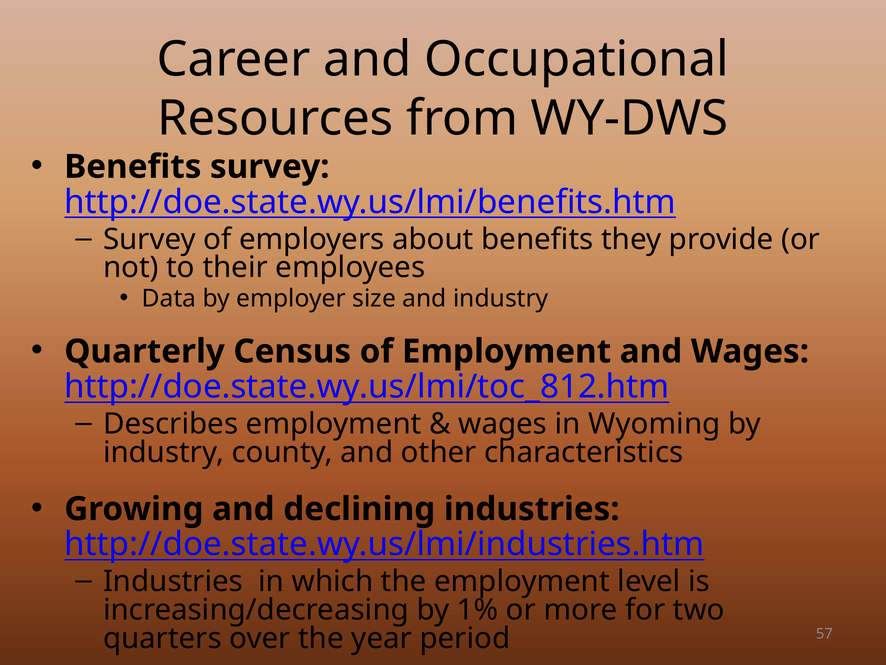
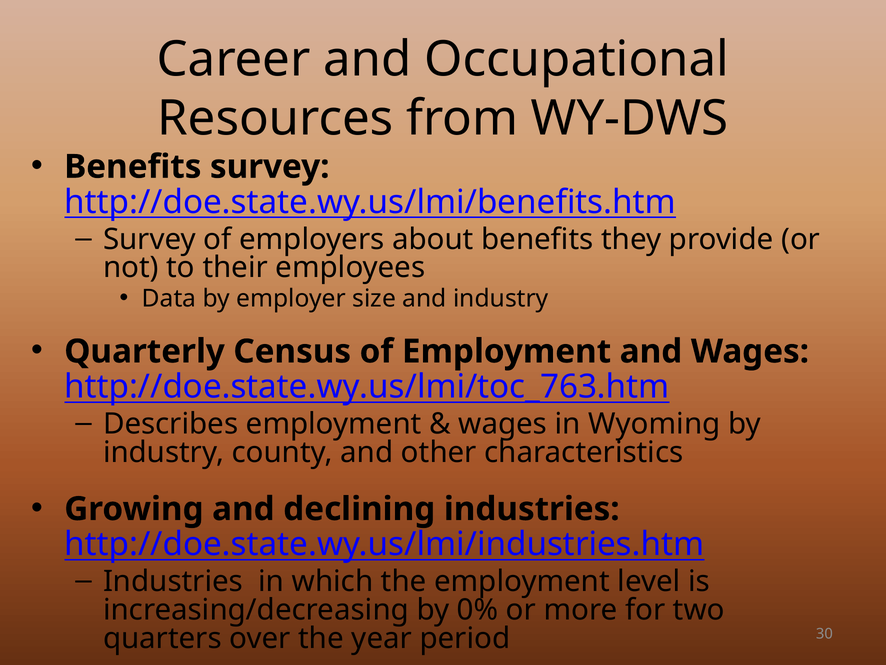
http://doe.state.wy.us/lmi/toc_812.htm: http://doe.state.wy.us/lmi/toc_812.htm -> http://doe.state.wy.us/lmi/toc_763.htm
1%: 1% -> 0%
57: 57 -> 30
